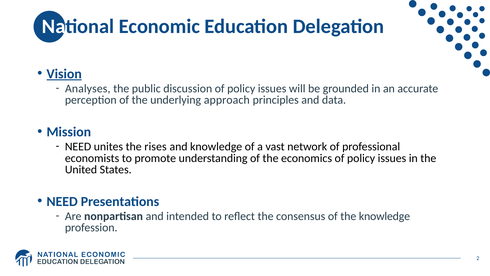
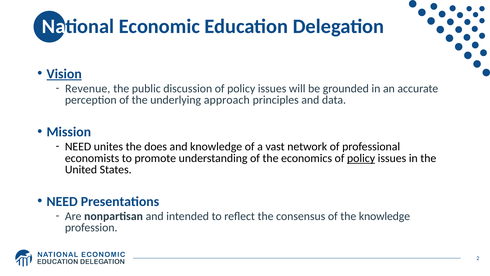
Analyses: Analyses -> Revenue
rises: rises -> does
policy at (361, 158) underline: none -> present
